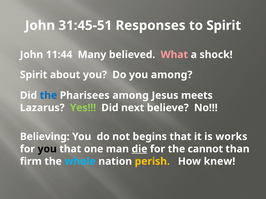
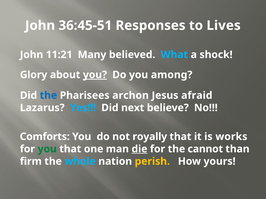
31:45-51: 31:45-51 -> 36:45-51
to Spirit: Spirit -> Lives
11:44: 11:44 -> 11:21
What colour: pink -> light blue
Spirit at (34, 75): Spirit -> Glory
you at (95, 75) underline: none -> present
Pharisees among: among -> archon
meets: meets -> afraid
Yes colour: light green -> light blue
Believing: Believing -> Comforts
begins: begins -> royally
you at (47, 149) colour: black -> green
knew: knew -> yours
